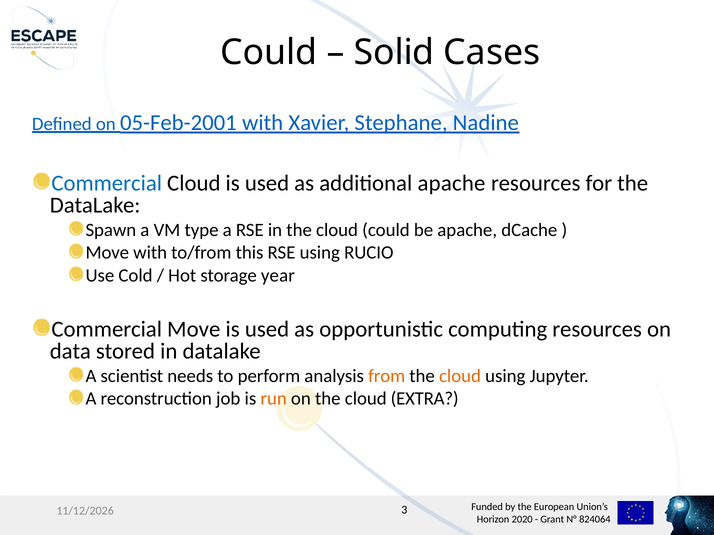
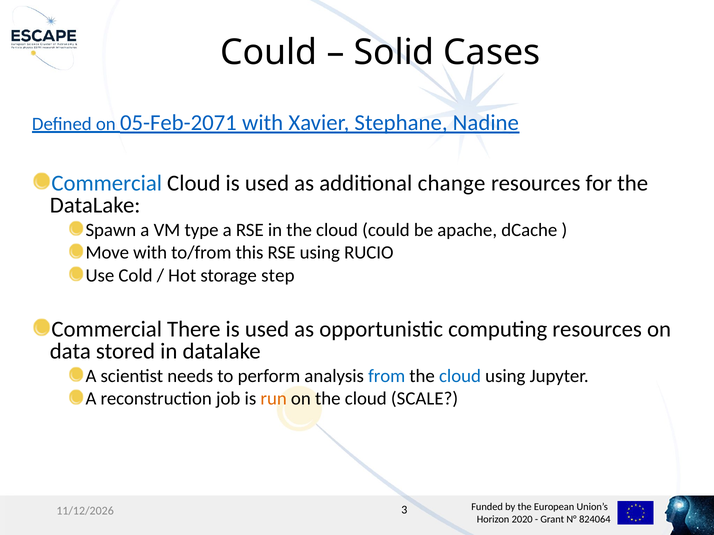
05-Feb-2001: 05-Feb-2001 -> 05-Feb-2071
additional apache: apache -> change
year: year -> step
Commercial Move: Move -> There
from colour: orange -> blue
cloud at (460, 376) colour: orange -> blue
EXTRA: EXTRA -> SCALE
